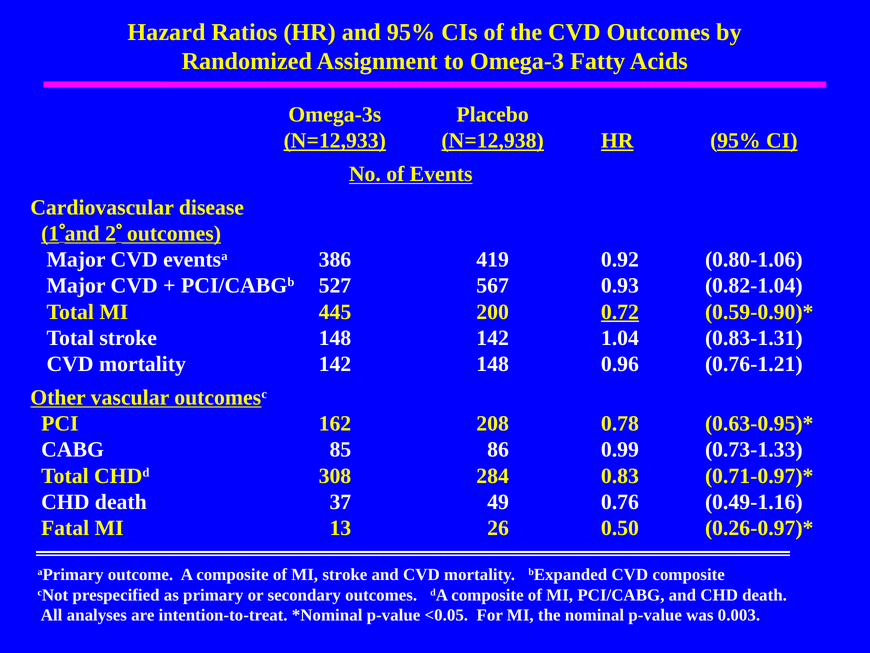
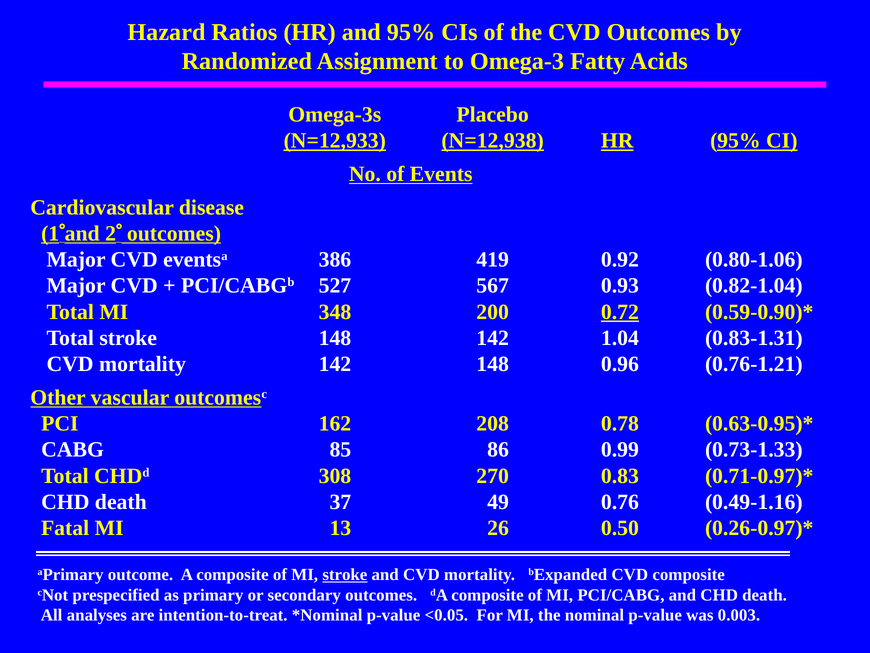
445: 445 -> 348
284: 284 -> 270
stroke at (345, 574) underline: none -> present
